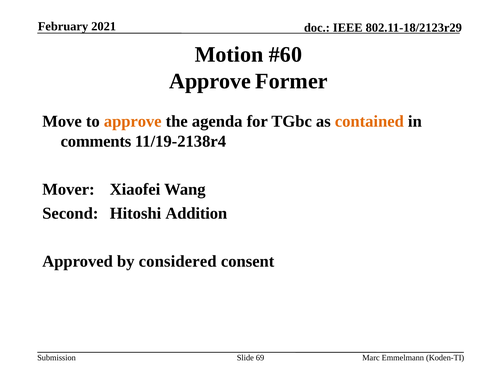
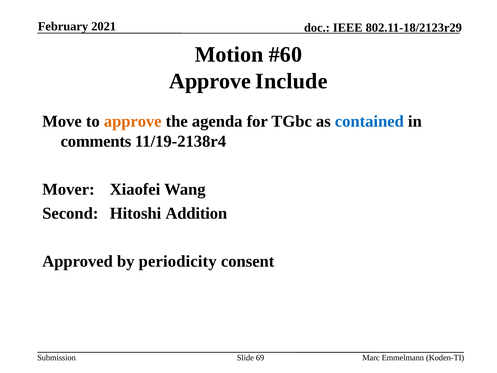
Former: Former -> Include
contained colour: orange -> blue
considered: considered -> periodicity
